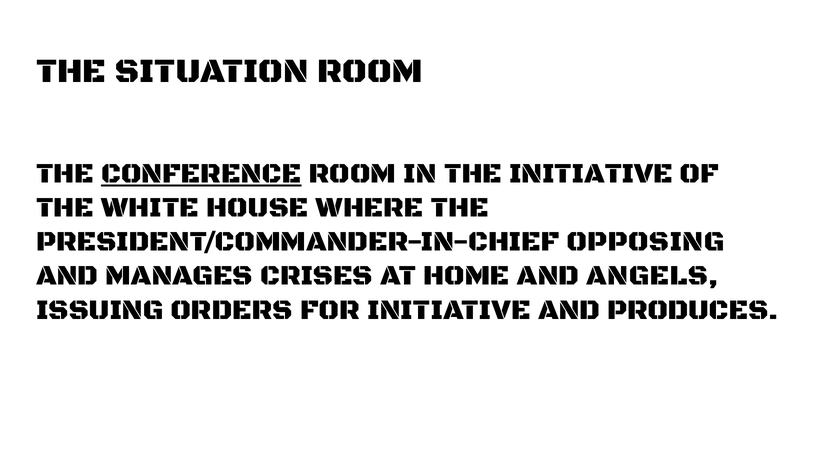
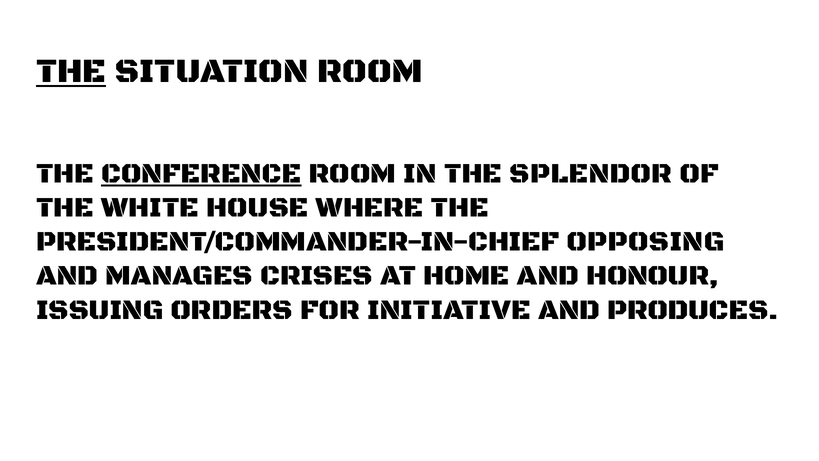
THE at (71, 71) underline: none -> present
THE INITIATIVE: INITIATIVE -> SPLENDOR
ANGELS: ANGELS -> HONOUR
